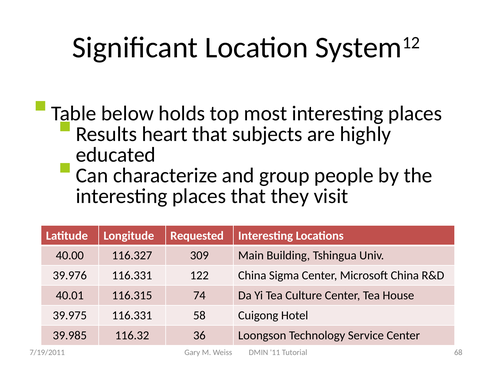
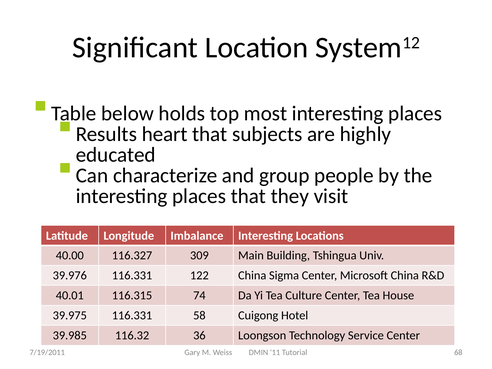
Requested: Requested -> Imbalance
